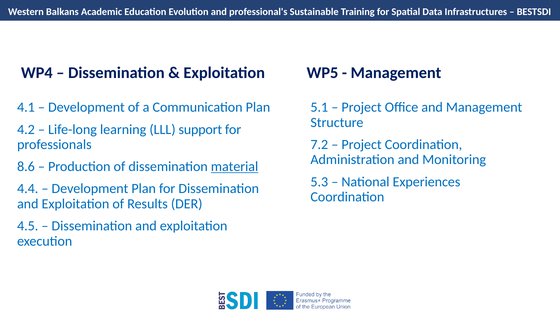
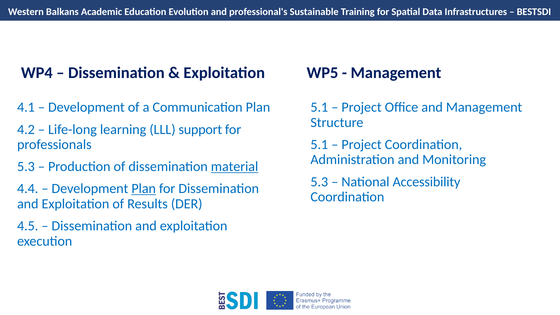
7.2 at (319, 144): 7.2 -> 5.1
8.6 at (26, 167): 8.6 -> 5.3
Experiences: Experiences -> Accessibility
Plan at (144, 189) underline: none -> present
